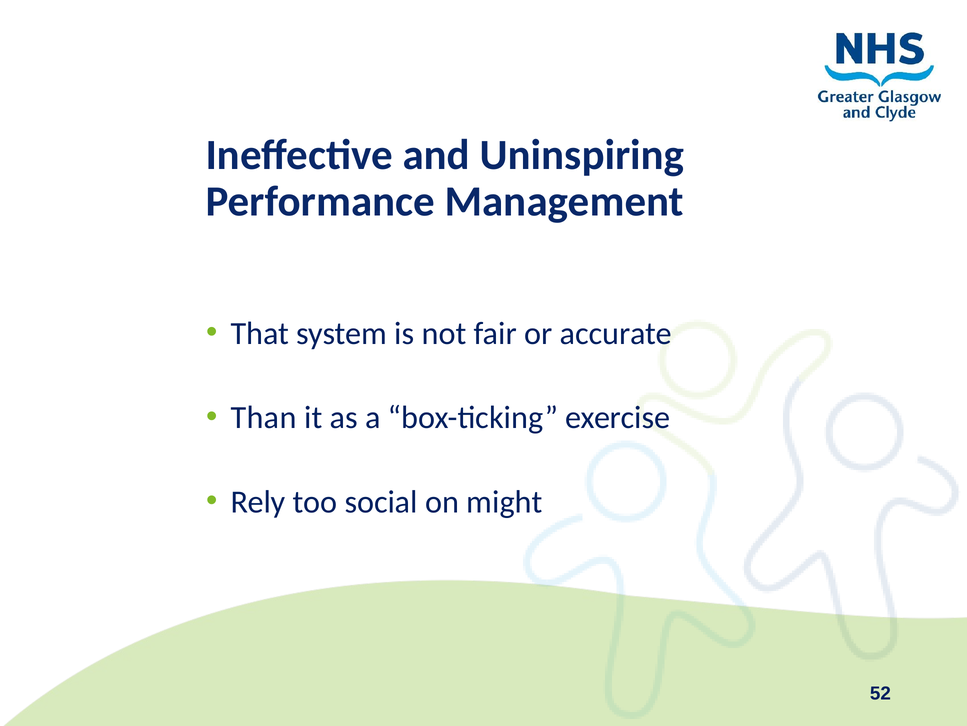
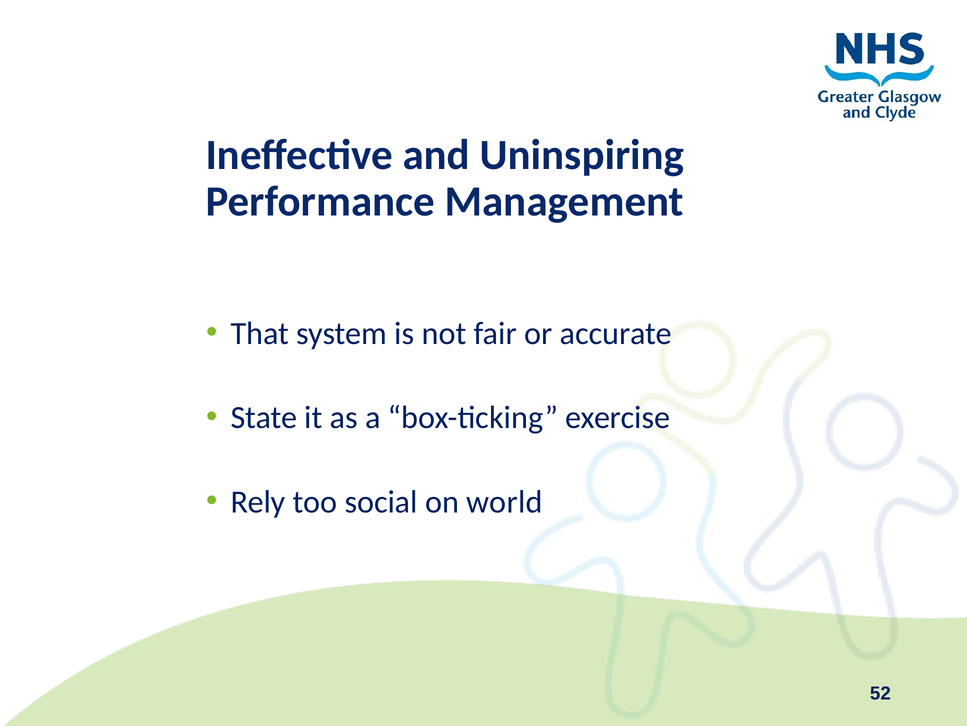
Than: Than -> State
might: might -> world
